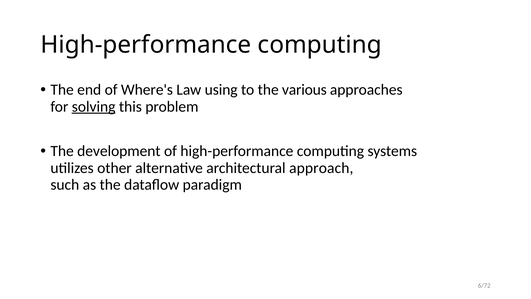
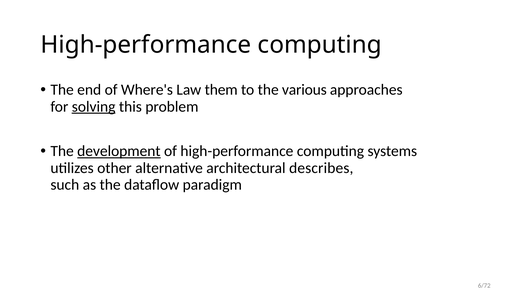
using: using -> them
development underline: none -> present
approach: approach -> describes
